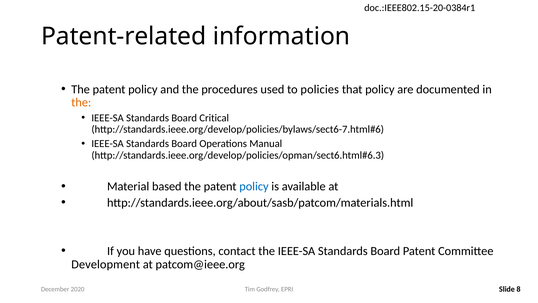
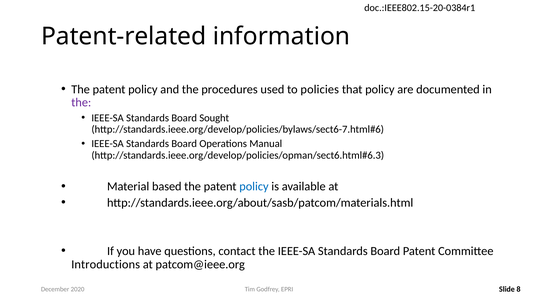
the at (81, 102) colour: orange -> purple
Critical: Critical -> Sought
Development: Development -> Introductions
